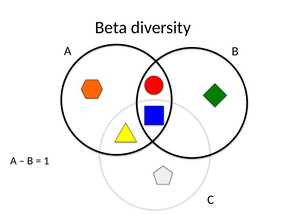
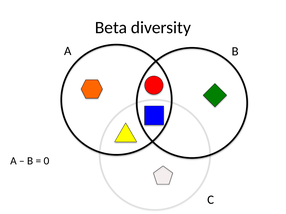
1: 1 -> 0
